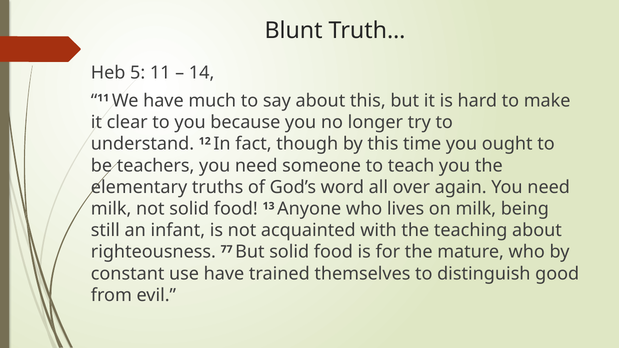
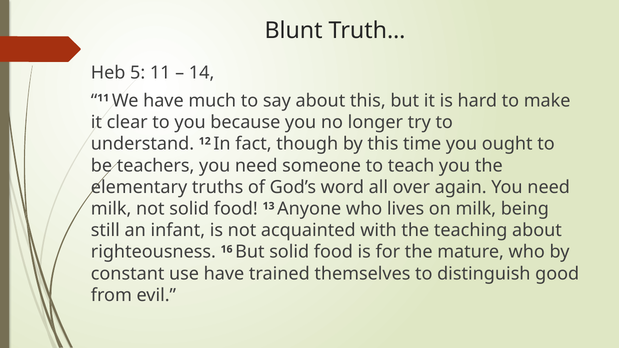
77: 77 -> 16
